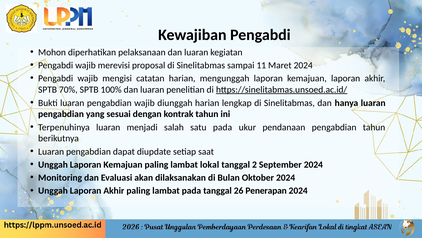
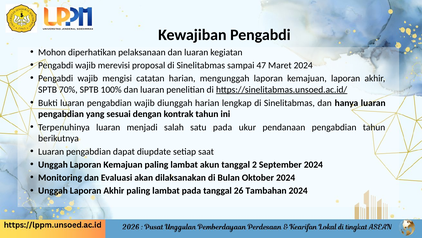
11: 11 -> 47
lokal: lokal -> akun
Penerapan: Penerapan -> Tambahan
